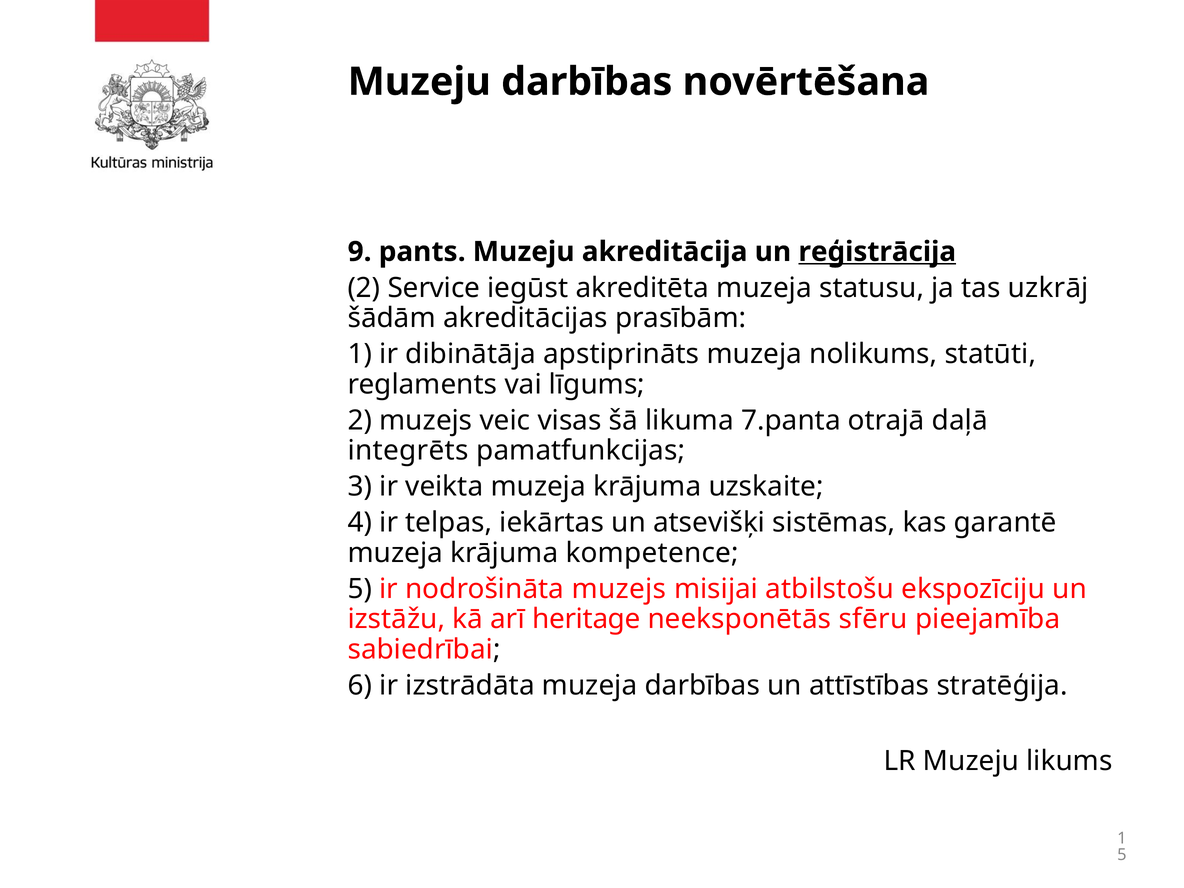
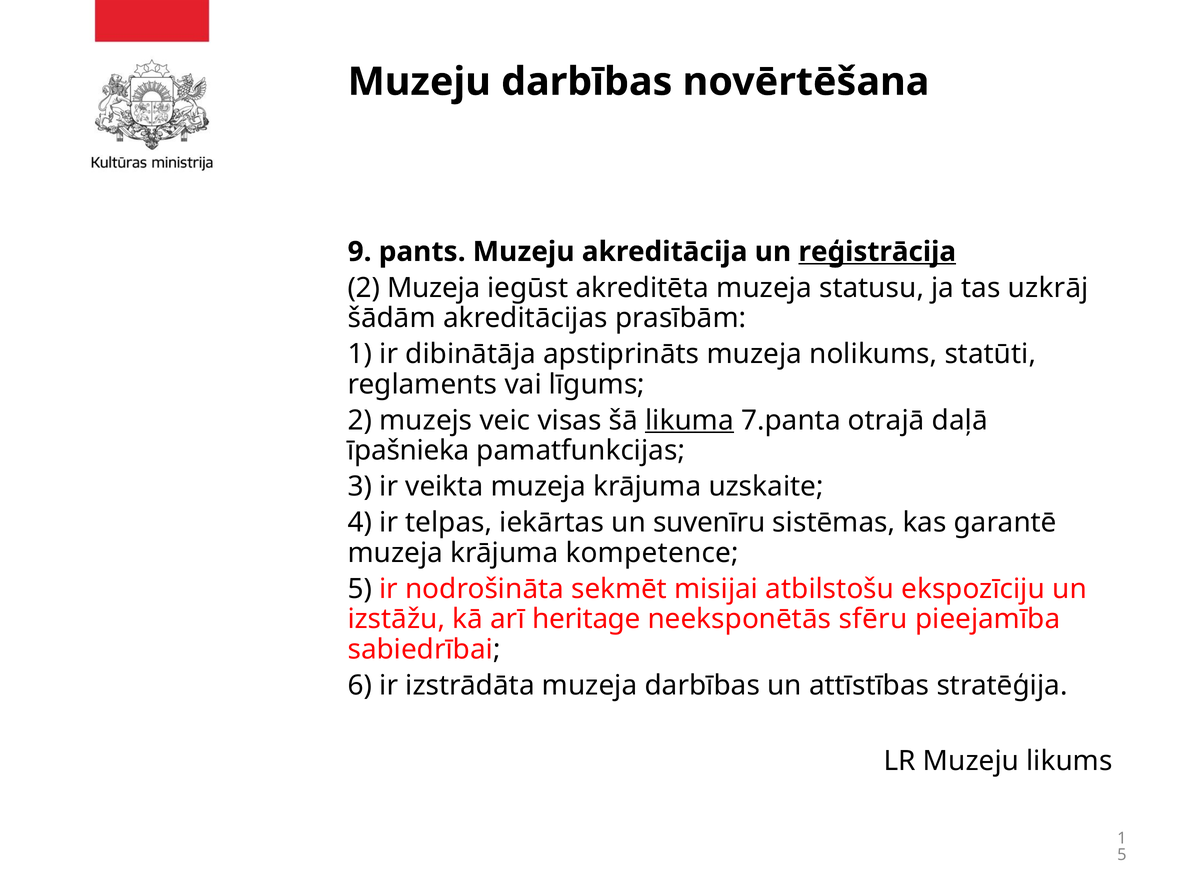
2 Service: Service -> Muzeja
likuma underline: none -> present
integrēts: integrēts -> īpašnieka
atsevišķi: atsevišķi -> suvenīru
nodrošināta muzejs: muzejs -> sekmēt
